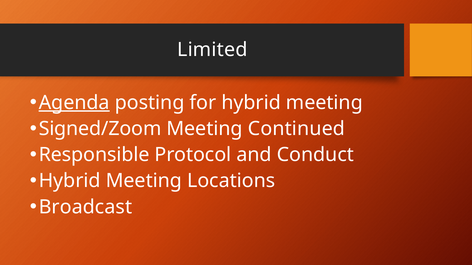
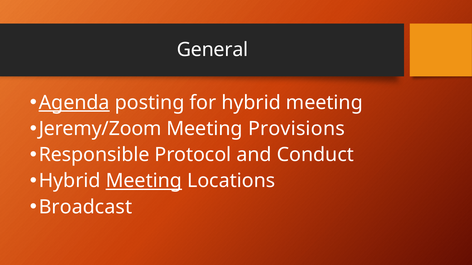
Limited: Limited -> General
Signed/Zoom: Signed/Zoom -> Jeremy/Zoom
Continued: Continued -> Provisions
Meeting at (144, 181) underline: none -> present
